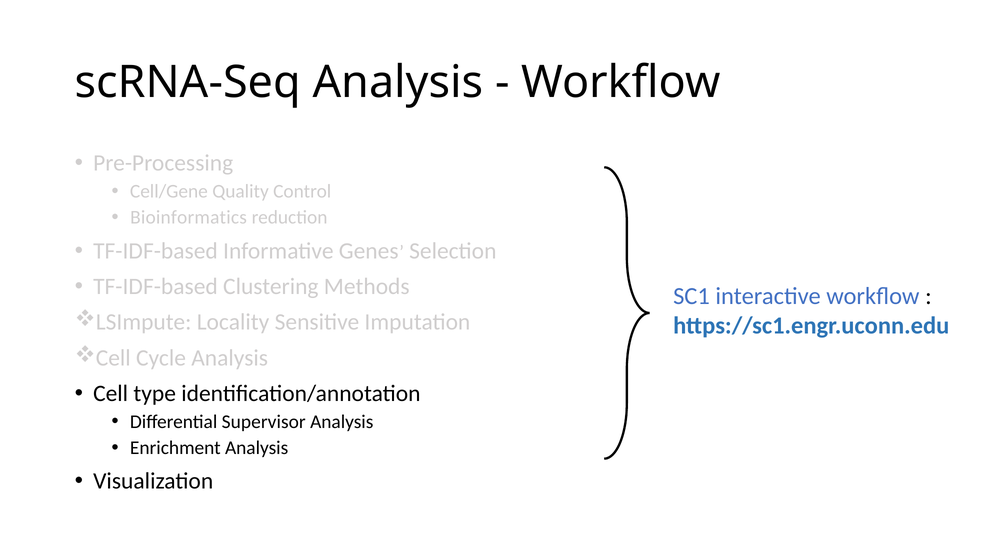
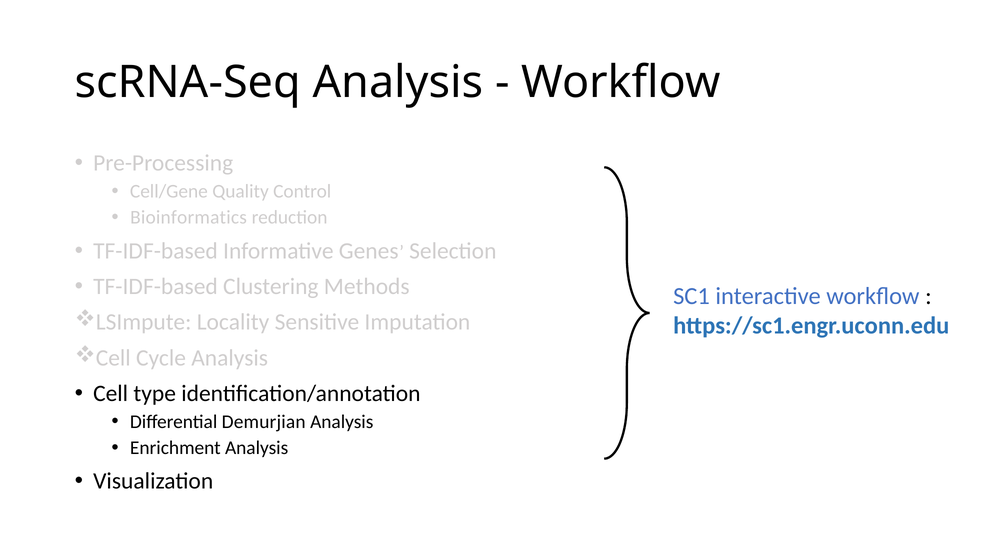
Supervisor: Supervisor -> Demurjian
